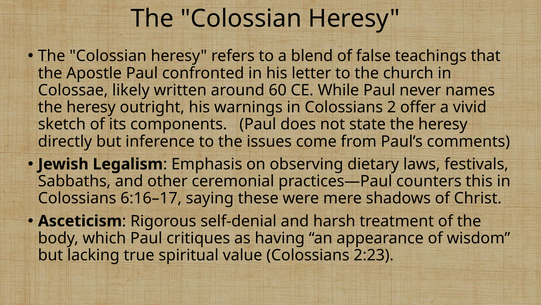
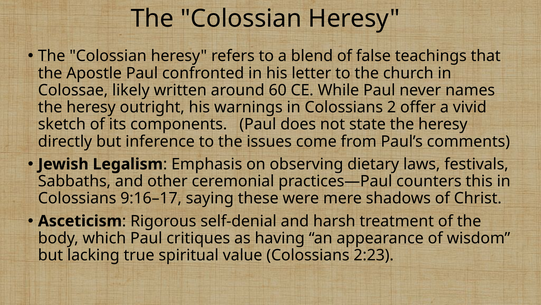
6:16–17: 6:16–17 -> 9:16–17
